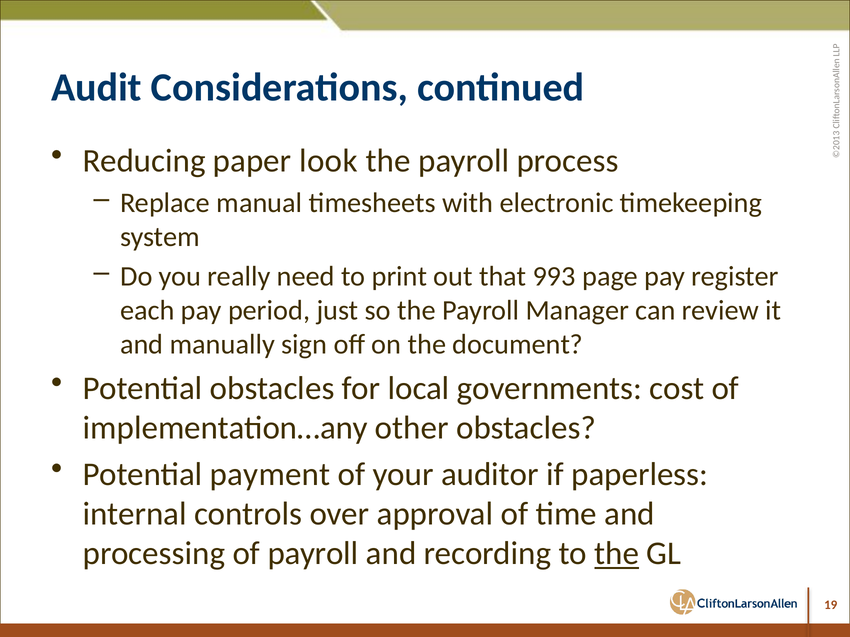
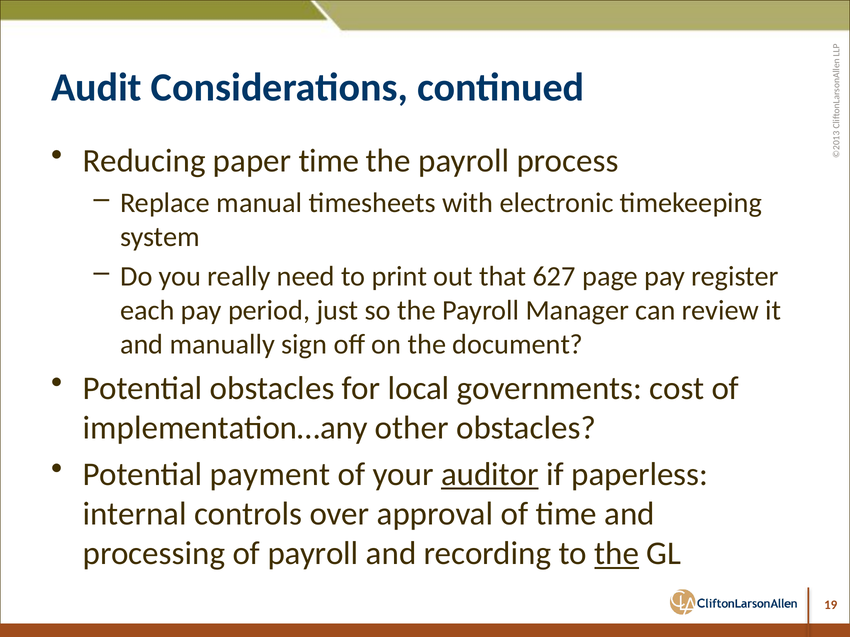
paper look: look -> time
993: 993 -> 627
auditor underline: none -> present
